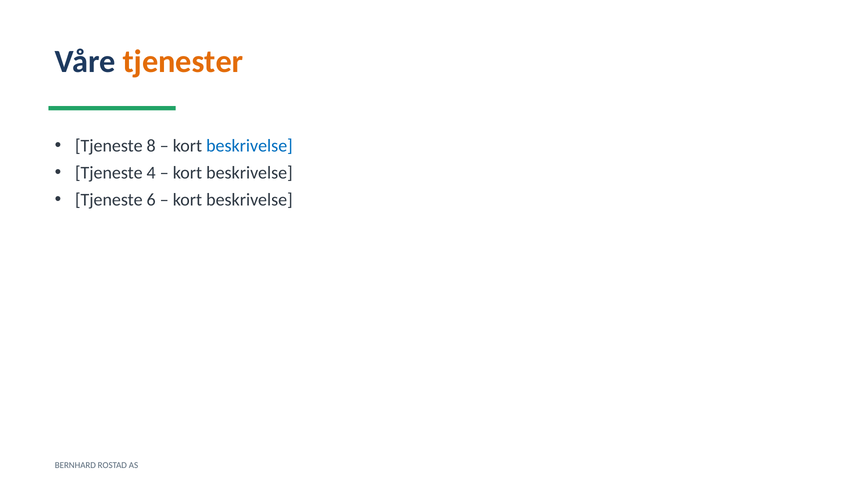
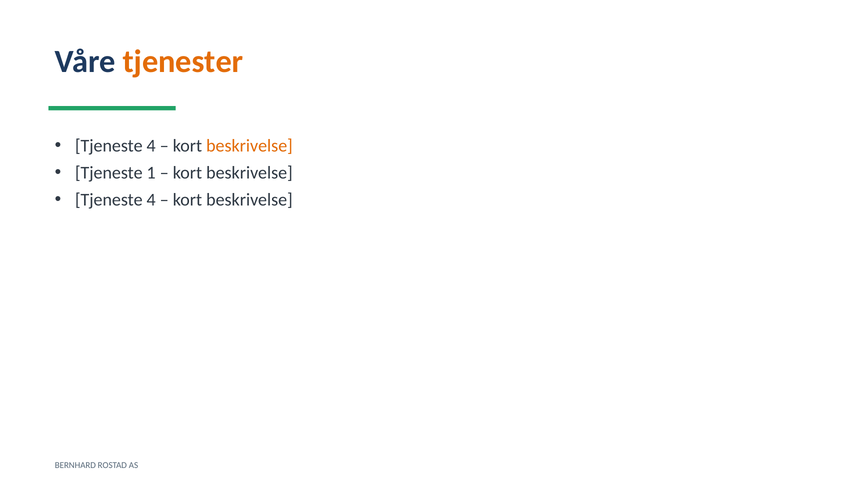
8 at (151, 146): 8 -> 4
beskrivelse at (249, 146) colour: blue -> orange
4: 4 -> 1
6 at (151, 200): 6 -> 4
